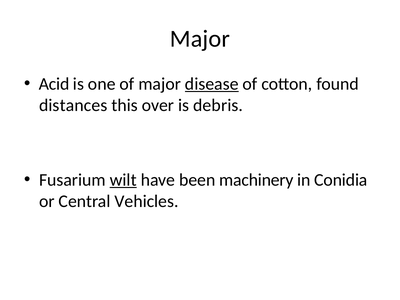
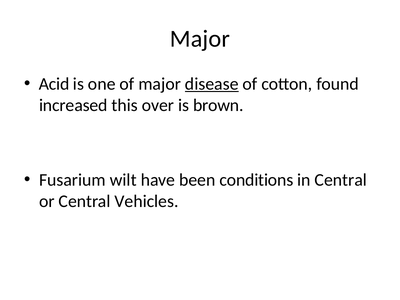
distances: distances -> increased
debris: debris -> brown
wilt underline: present -> none
machinery: machinery -> conditions
in Conidia: Conidia -> Central
